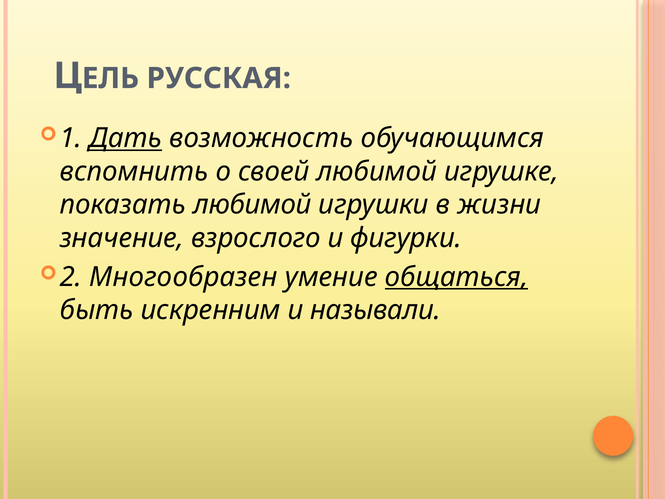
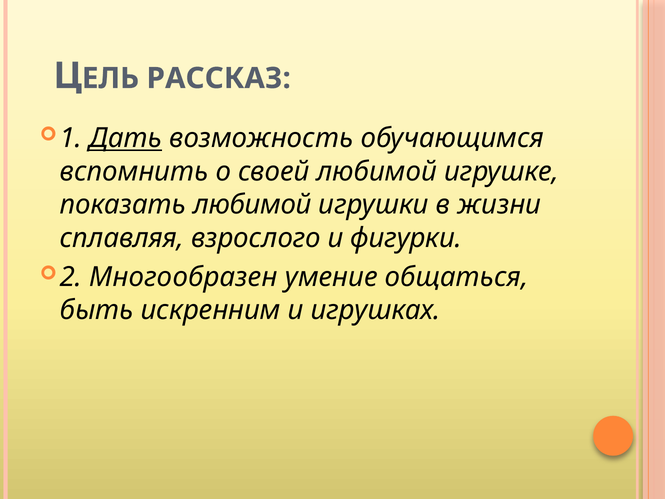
РУССКАЯ: РУССКАЯ -> РАССКАЗ
значение: значение -> сплавляя
общаться underline: present -> none
называли: называли -> игрушках
